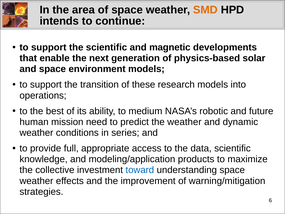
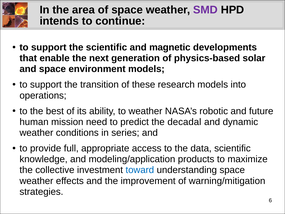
SMD colour: orange -> purple
to medium: medium -> weather
the weather: weather -> decadal
